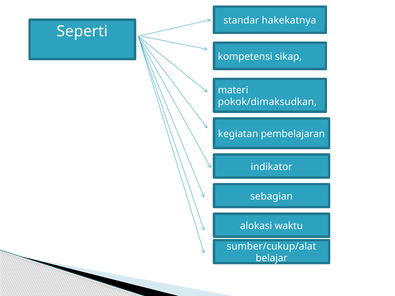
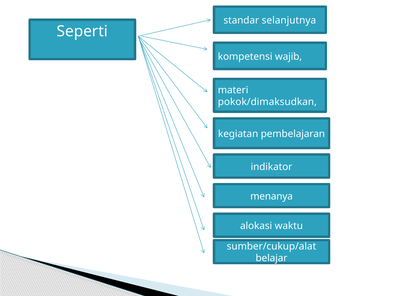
hakekatnya: hakekatnya -> selanjutnya
sikap: sikap -> wajib
sebagian: sebagian -> menanya
